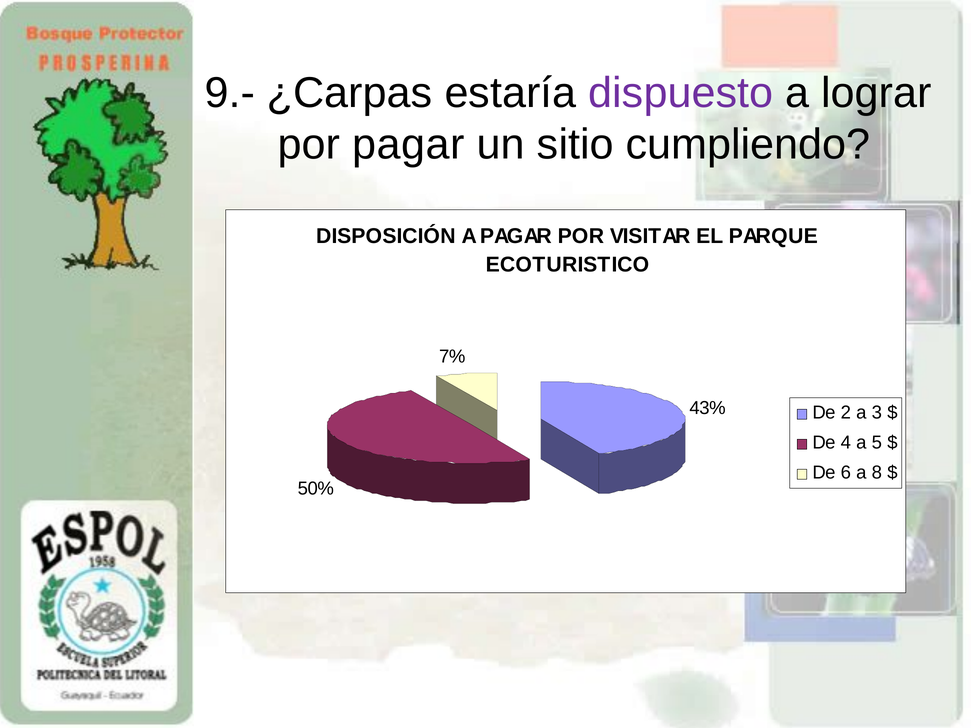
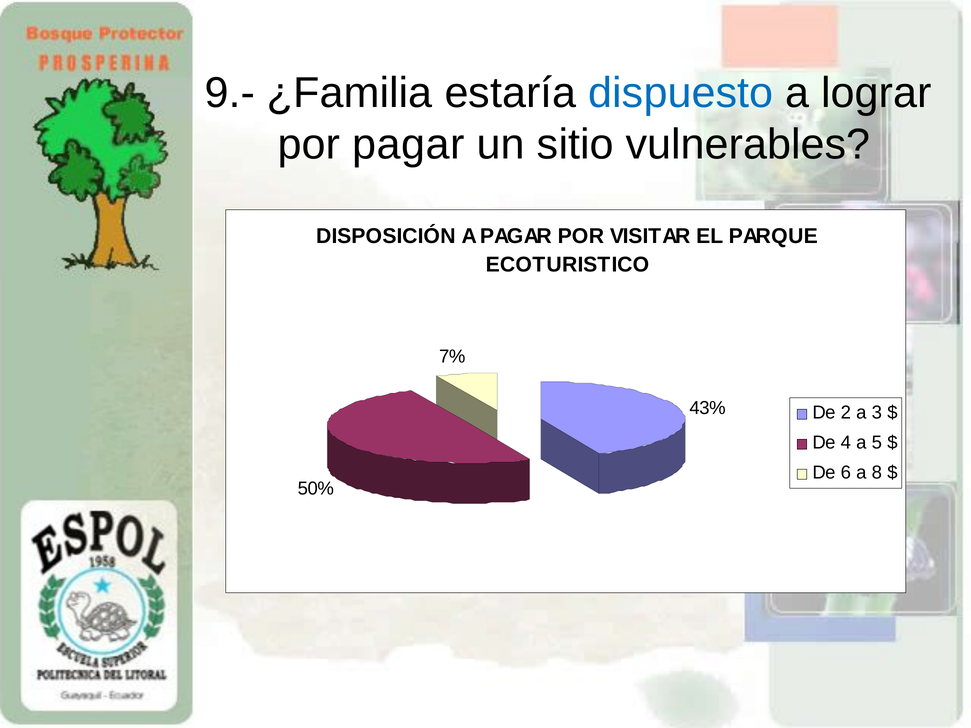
¿Carpas: ¿Carpas -> ¿Familia
dispuesto colour: purple -> blue
cumpliendo: cumpliendo -> vulnerables
